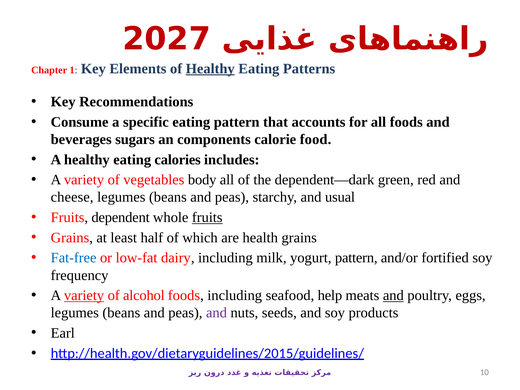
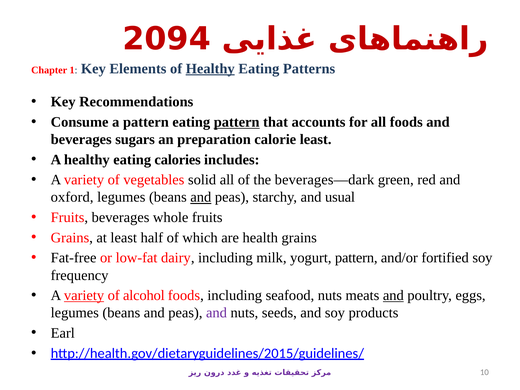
2027: 2027 -> 2094
a specific: specific -> pattern
pattern at (237, 122) underline: none -> present
components: components -> preparation
calorie food: food -> least
body: body -> solid
dependent—dark: dependent—dark -> beverages—dark
cheese: cheese -> oxford
and at (201, 197) underline: none -> present
Fruits dependent: dependent -> beverages
fruits at (207, 217) underline: present -> none
Fat-free colour: blue -> black
seafood help: help -> nuts
